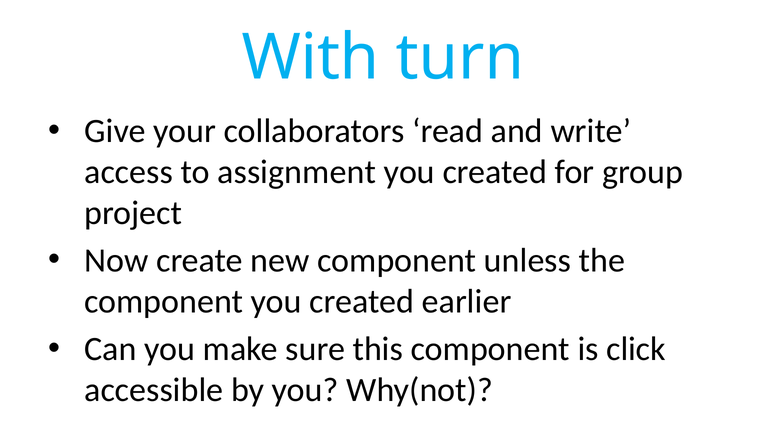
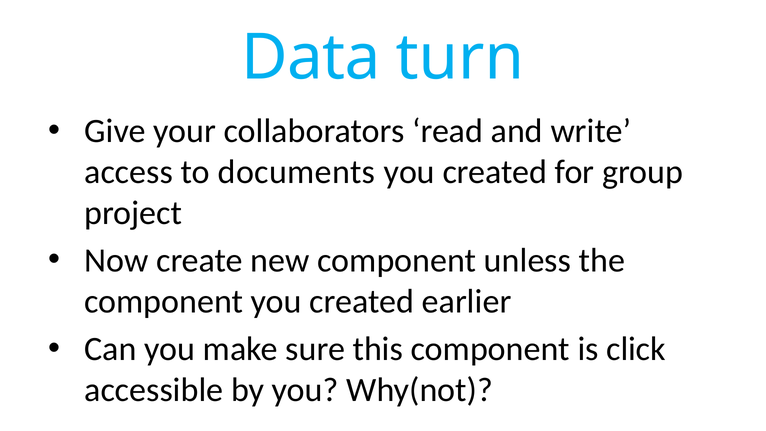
With: With -> Data
assignment: assignment -> documents
